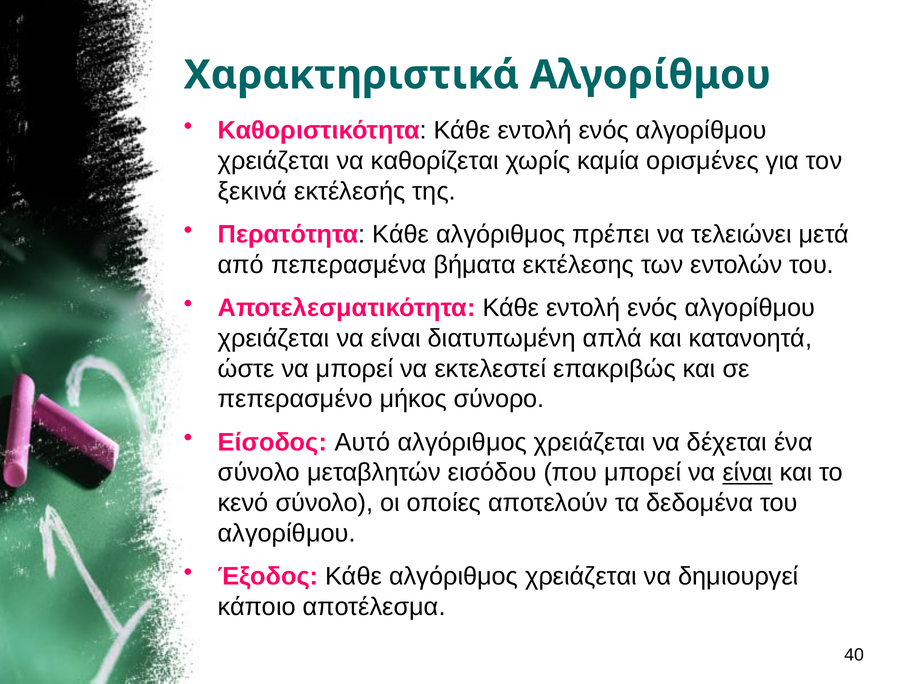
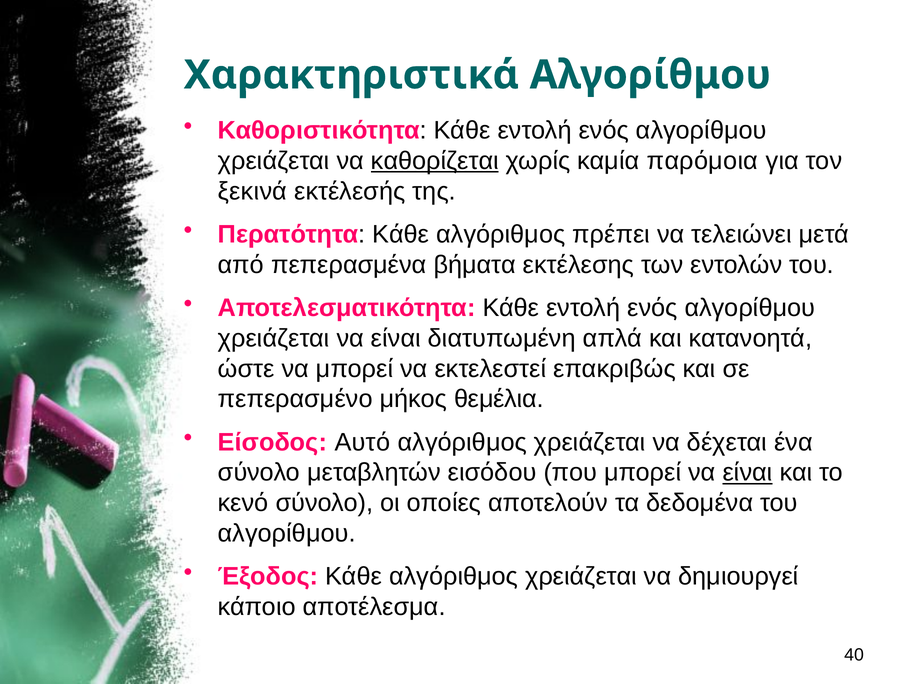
καθορίζεται underline: none -> present
ορισμένες: ορισμένες -> παρόμοια
σύνορο: σύνορο -> θεμέλια
